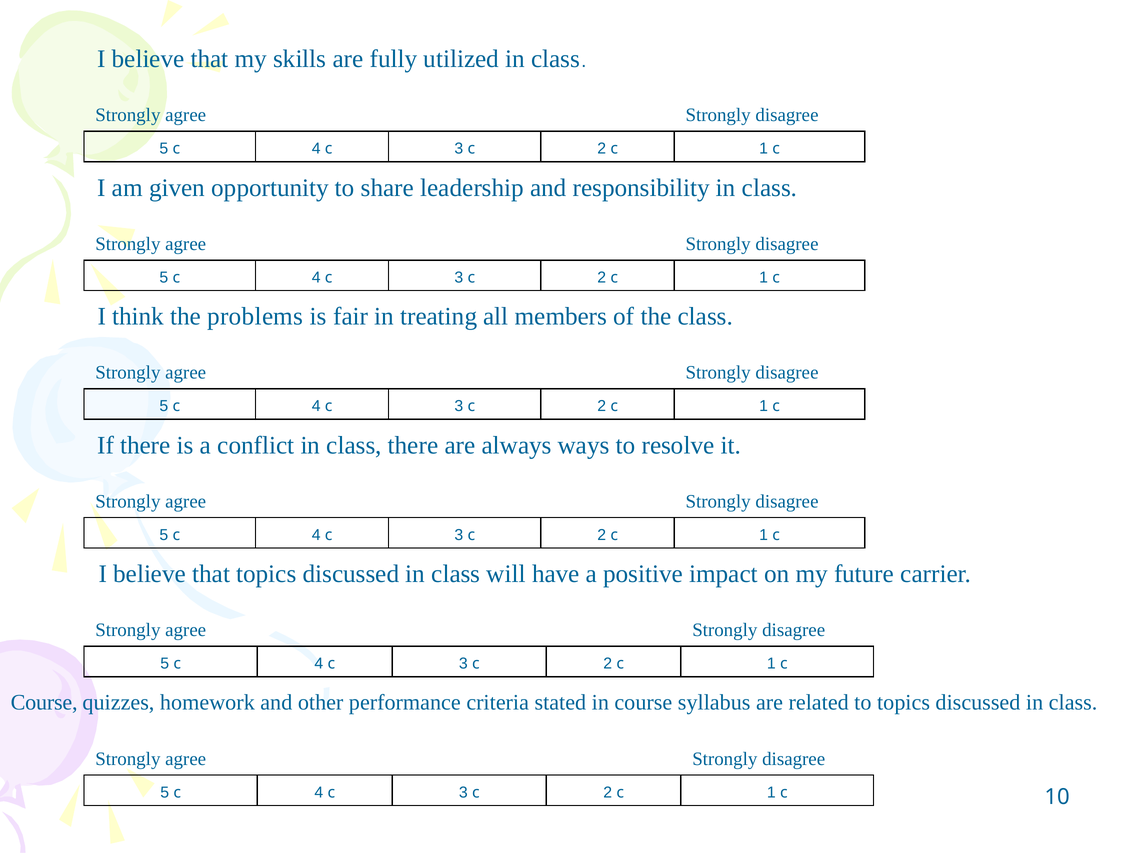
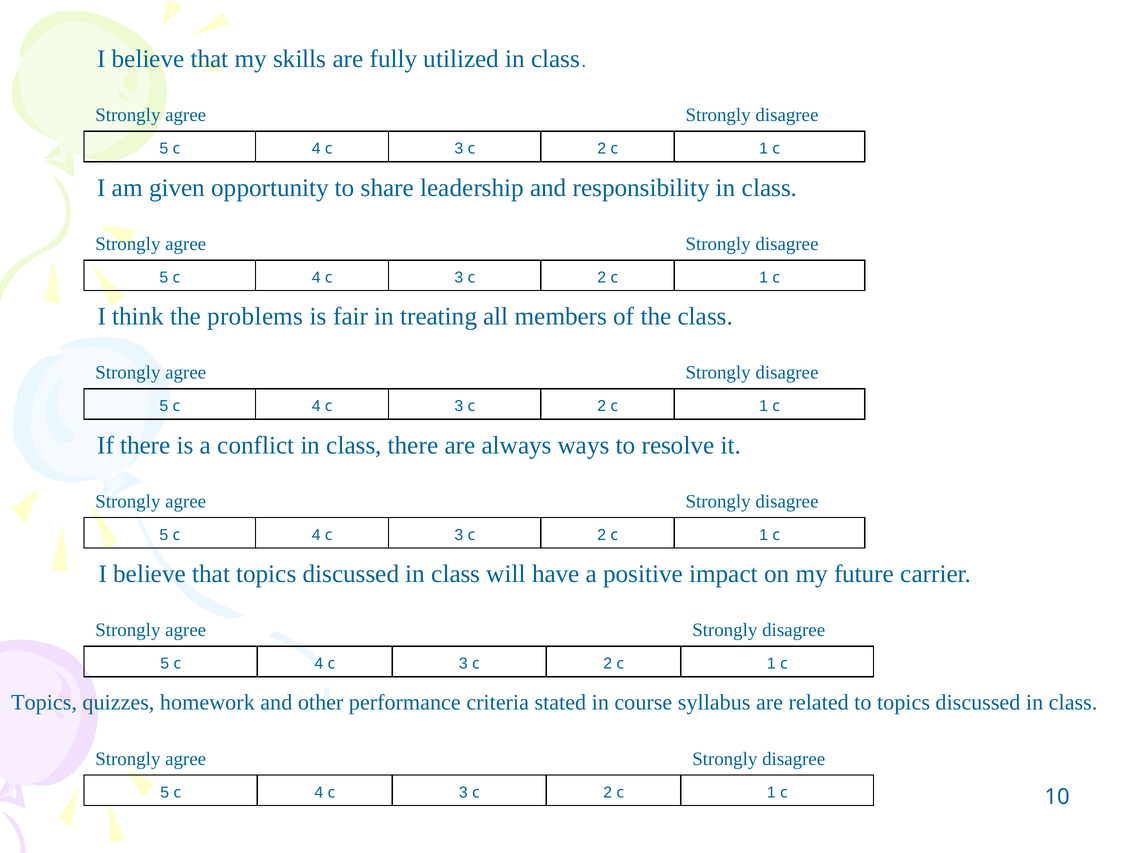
Course at (44, 703): Course -> Topics
